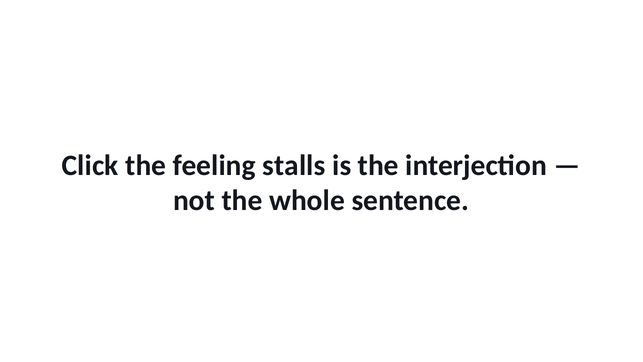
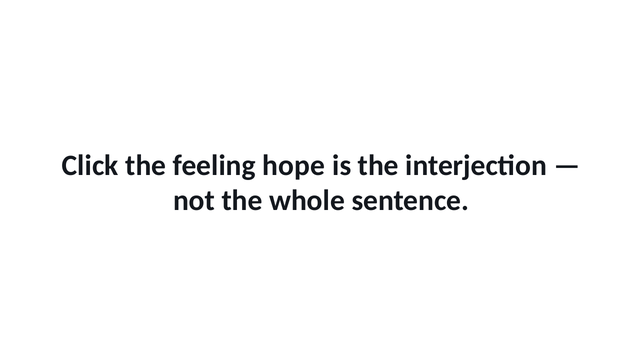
stalls: stalls -> hope
